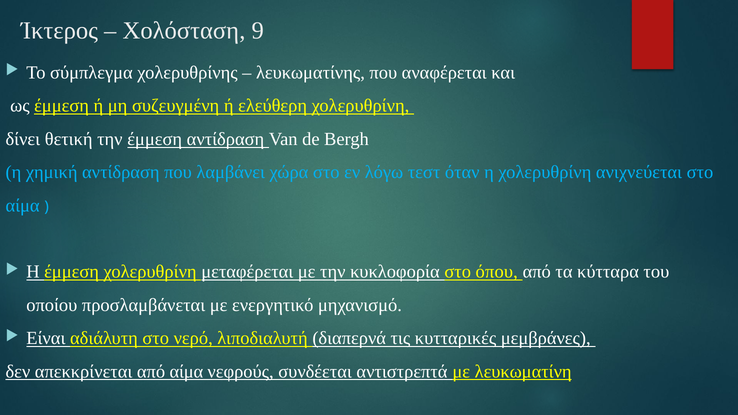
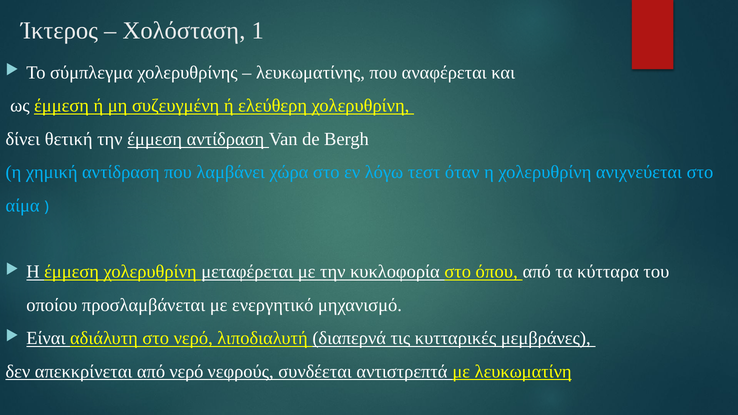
9: 9 -> 1
από αίμα: αίμα -> νερό
